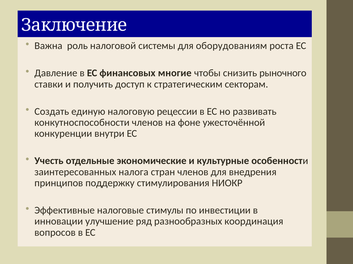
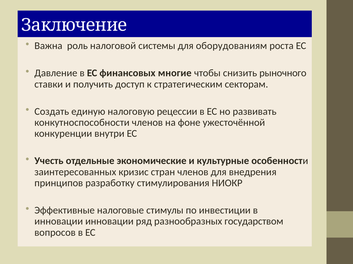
налога: налога -> кризис
поддержку: поддержку -> разработку
инновации улучшение: улучшение -> инновации
координация: координация -> государством
